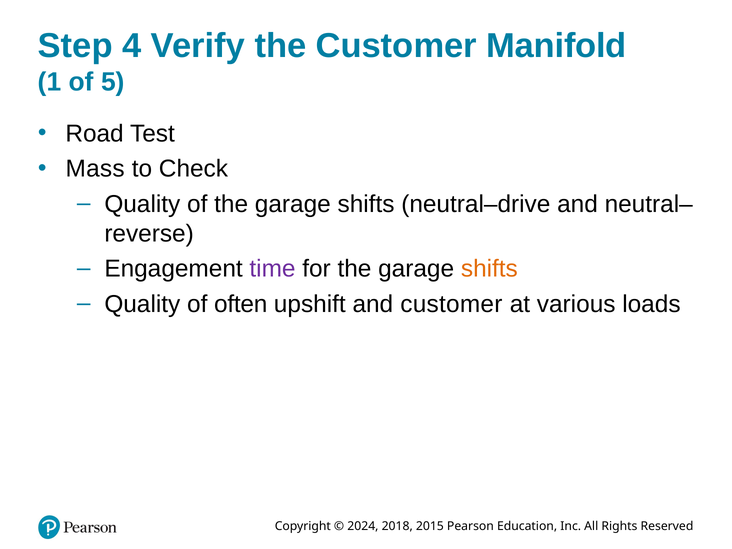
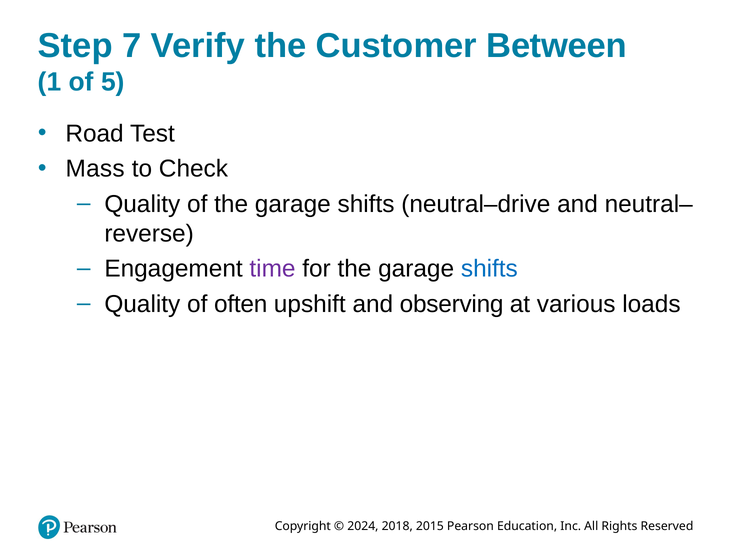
4: 4 -> 7
Manifold: Manifold -> Between
shifts at (489, 269) colour: orange -> blue
and customer: customer -> observing
